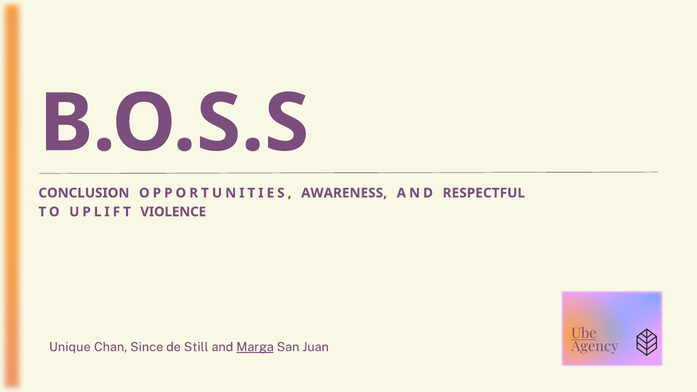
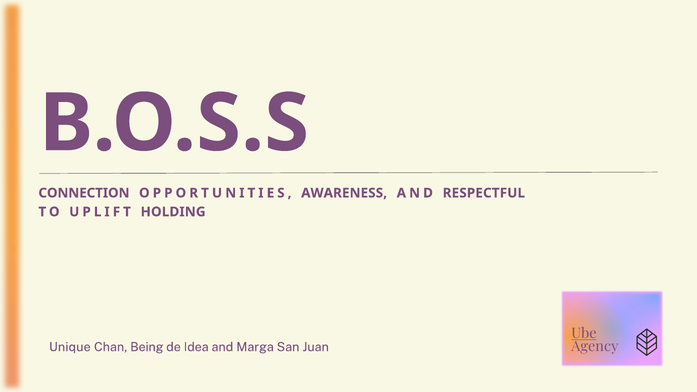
CONCLUSION: CONCLUSION -> CONNECTION
VIOLENCE: VIOLENCE -> HOLDING
Since: Since -> Being
Still: Still -> Idea
Marga underline: present -> none
